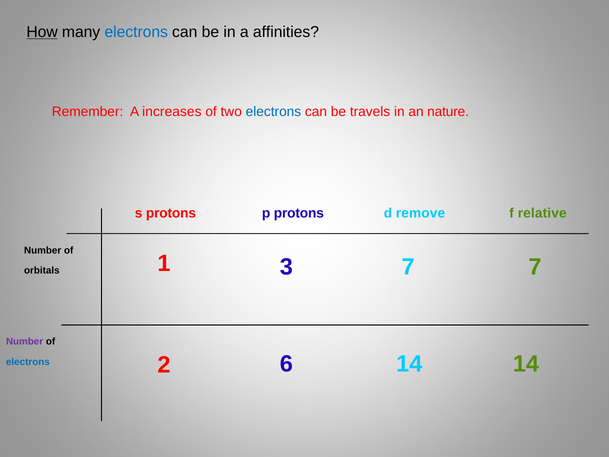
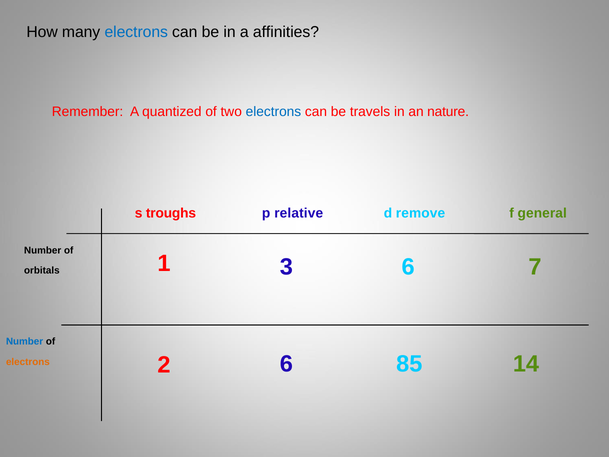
How underline: present -> none
increases: increases -> quantized
s protons: protons -> troughs
p protons: protons -> relative
relative: relative -> general
3 7: 7 -> 6
Number at (25, 341) colour: purple -> blue
6 14: 14 -> 85
electrons at (28, 362) colour: blue -> orange
